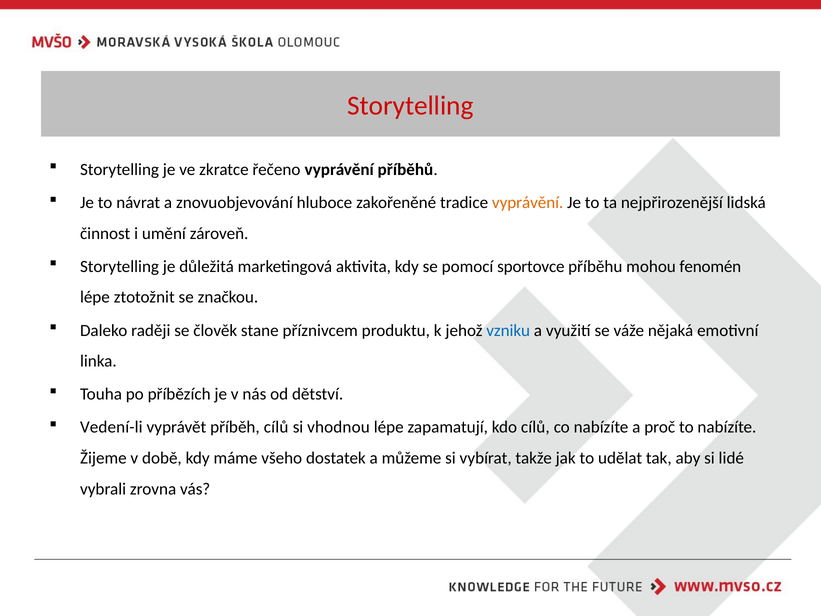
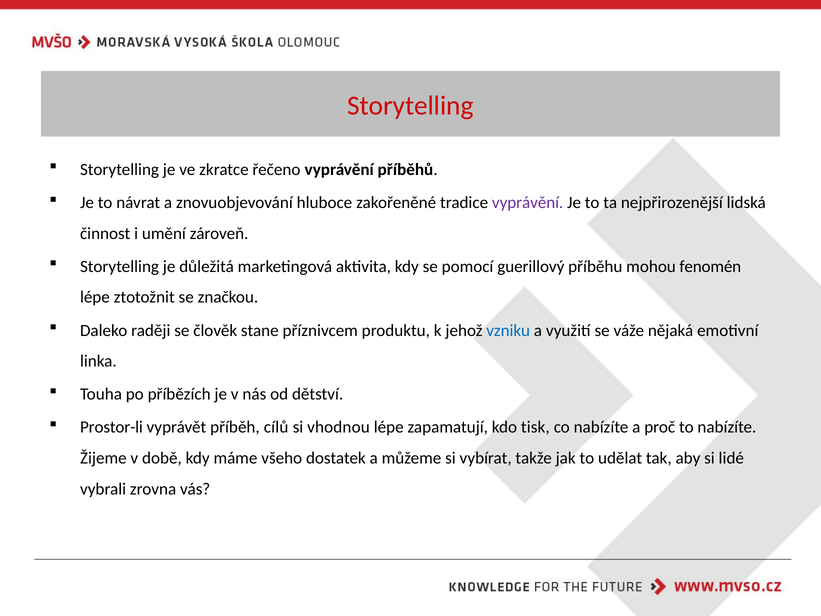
vyprávění at (528, 203) colour: orange -> purple
sportovce: sportovce -> guerillový
Vedení-li: Vedení-li -> Prostor-li
kdo cílů: cílů -> tisk
